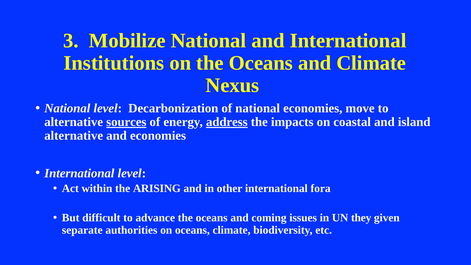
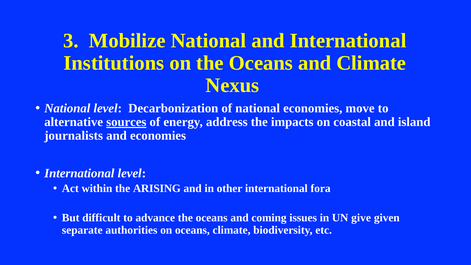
address underline: present -> none
alternative at (74, 136): alternative -> journalists
they: they -> give
